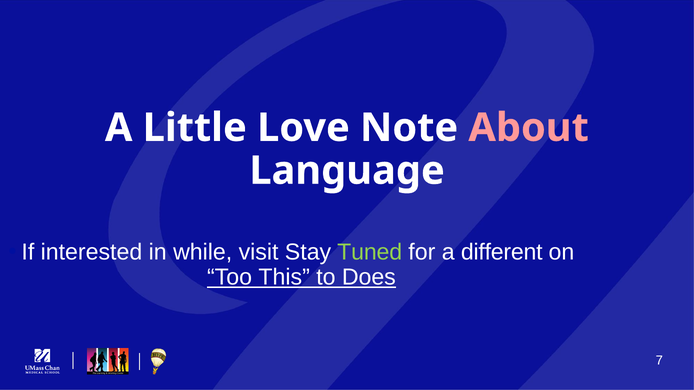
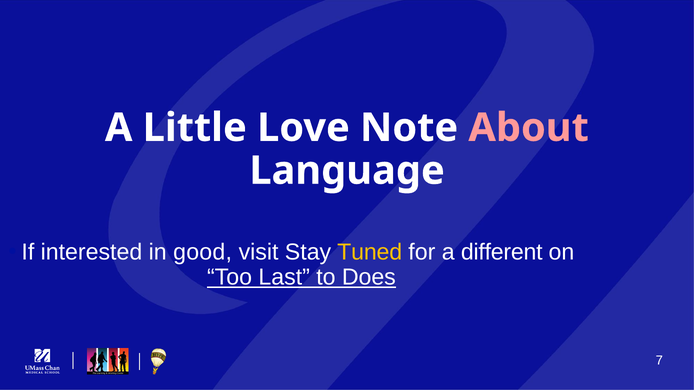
while: while -> good
Tuned colour: light green -> yellow
This: This -> Last
